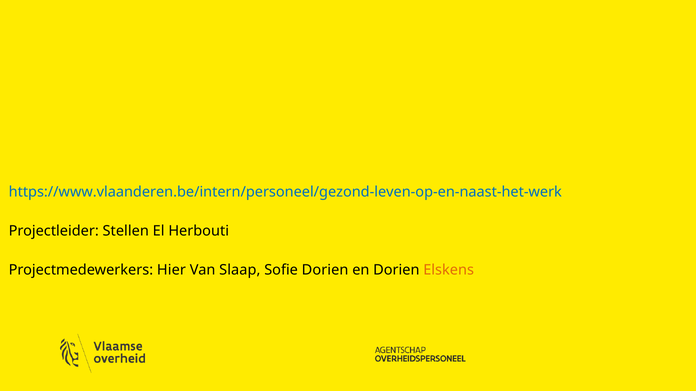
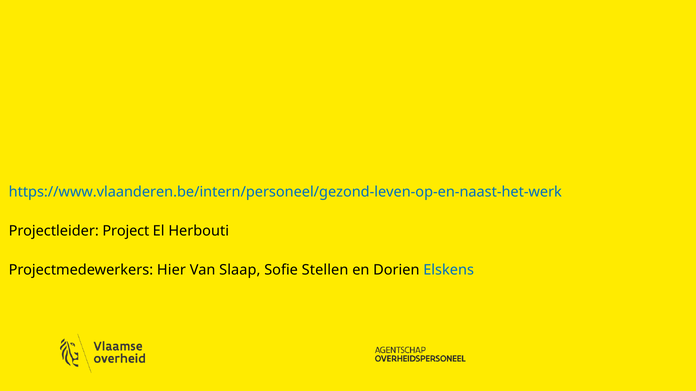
Stellen: Stellen -> Project
Sofie Dorien: Dorien -> Stellen
Elskens colour: orange -> blue
